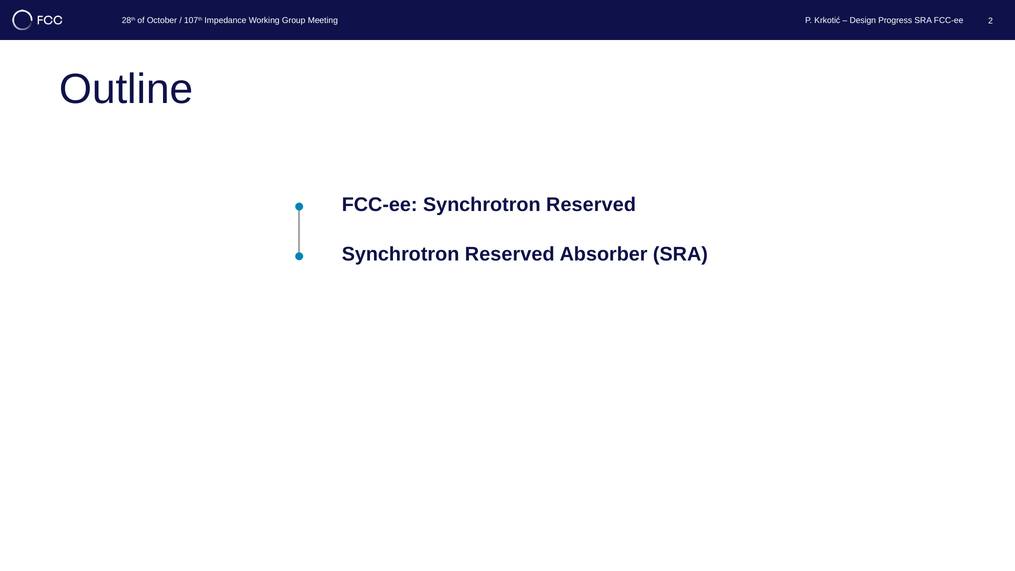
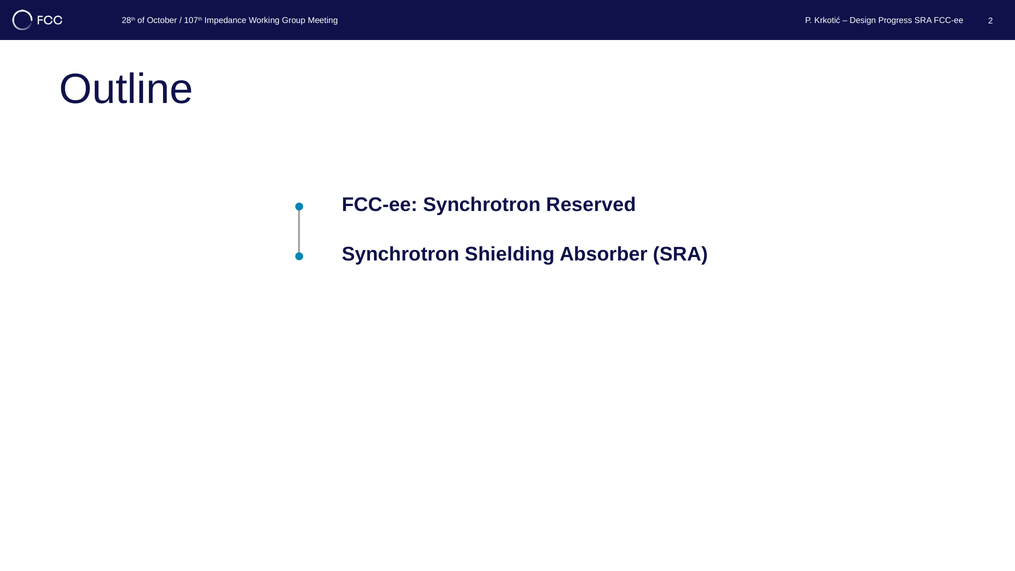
Reserved at (510, 254): Reserved -> Shielding
